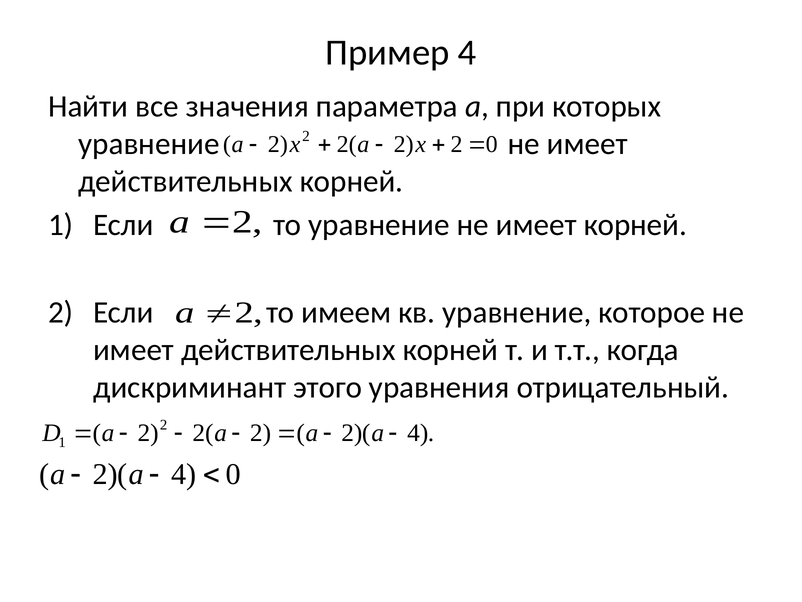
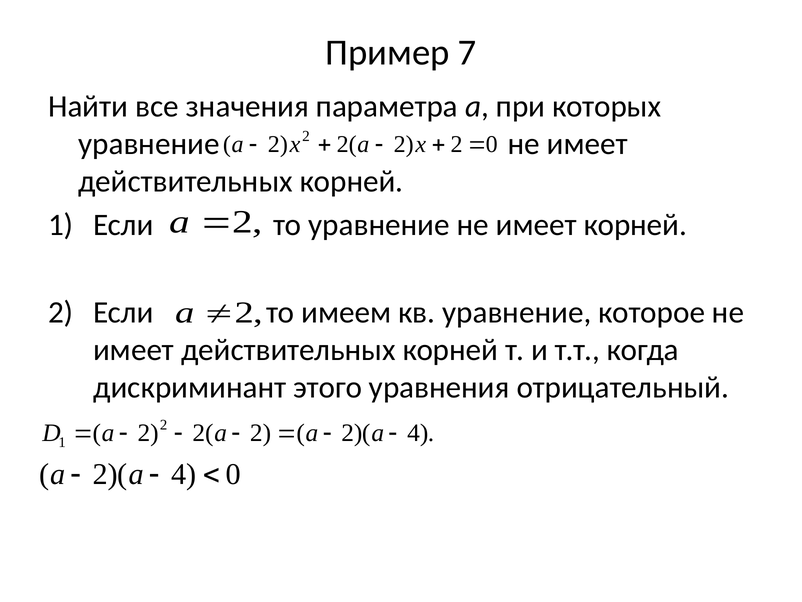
Пример 4: 4 -> 7
